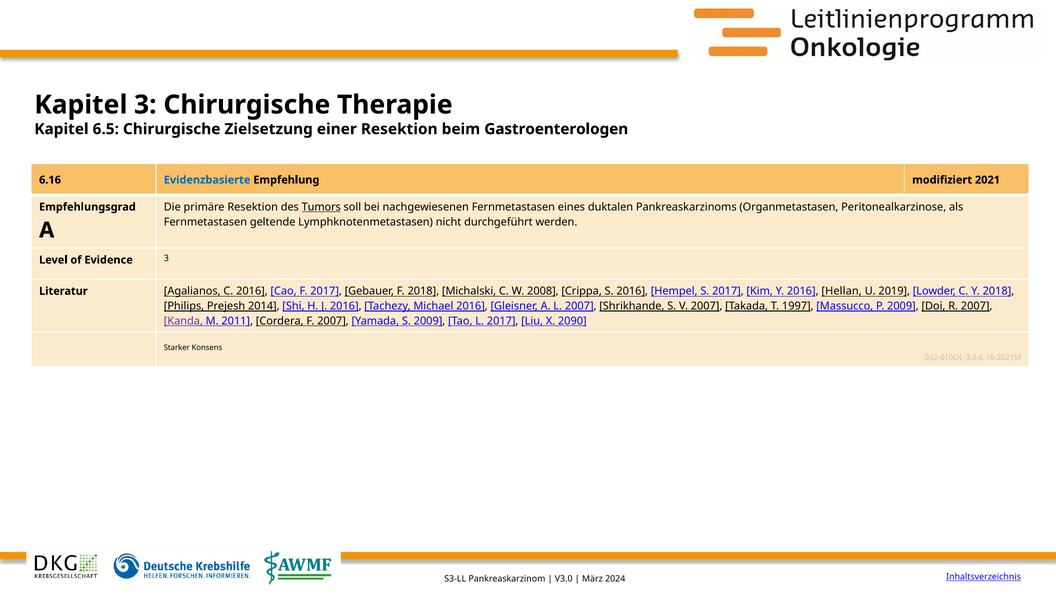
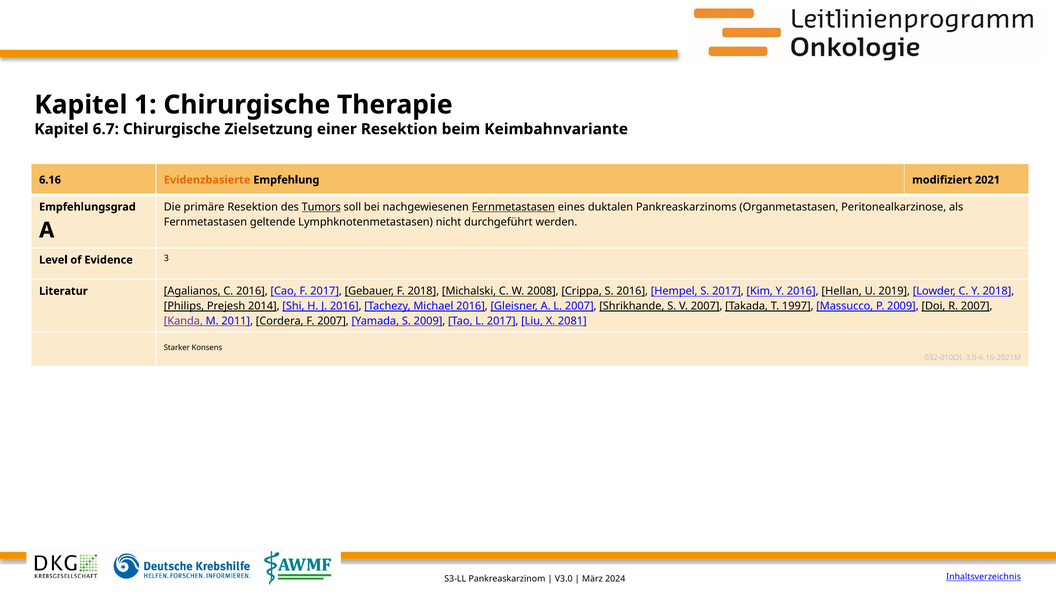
Kapitel 3: 3 -> 1
6.5: 6.5 -> 6.7
Gastroenterologen: Gastroenterologen -> Keimbahnvariante
Evidenzbasierte colour: blue -> orange
Fernmetastasen at (513, 207) underline: none -> present
2090: 2090 -> 2081
